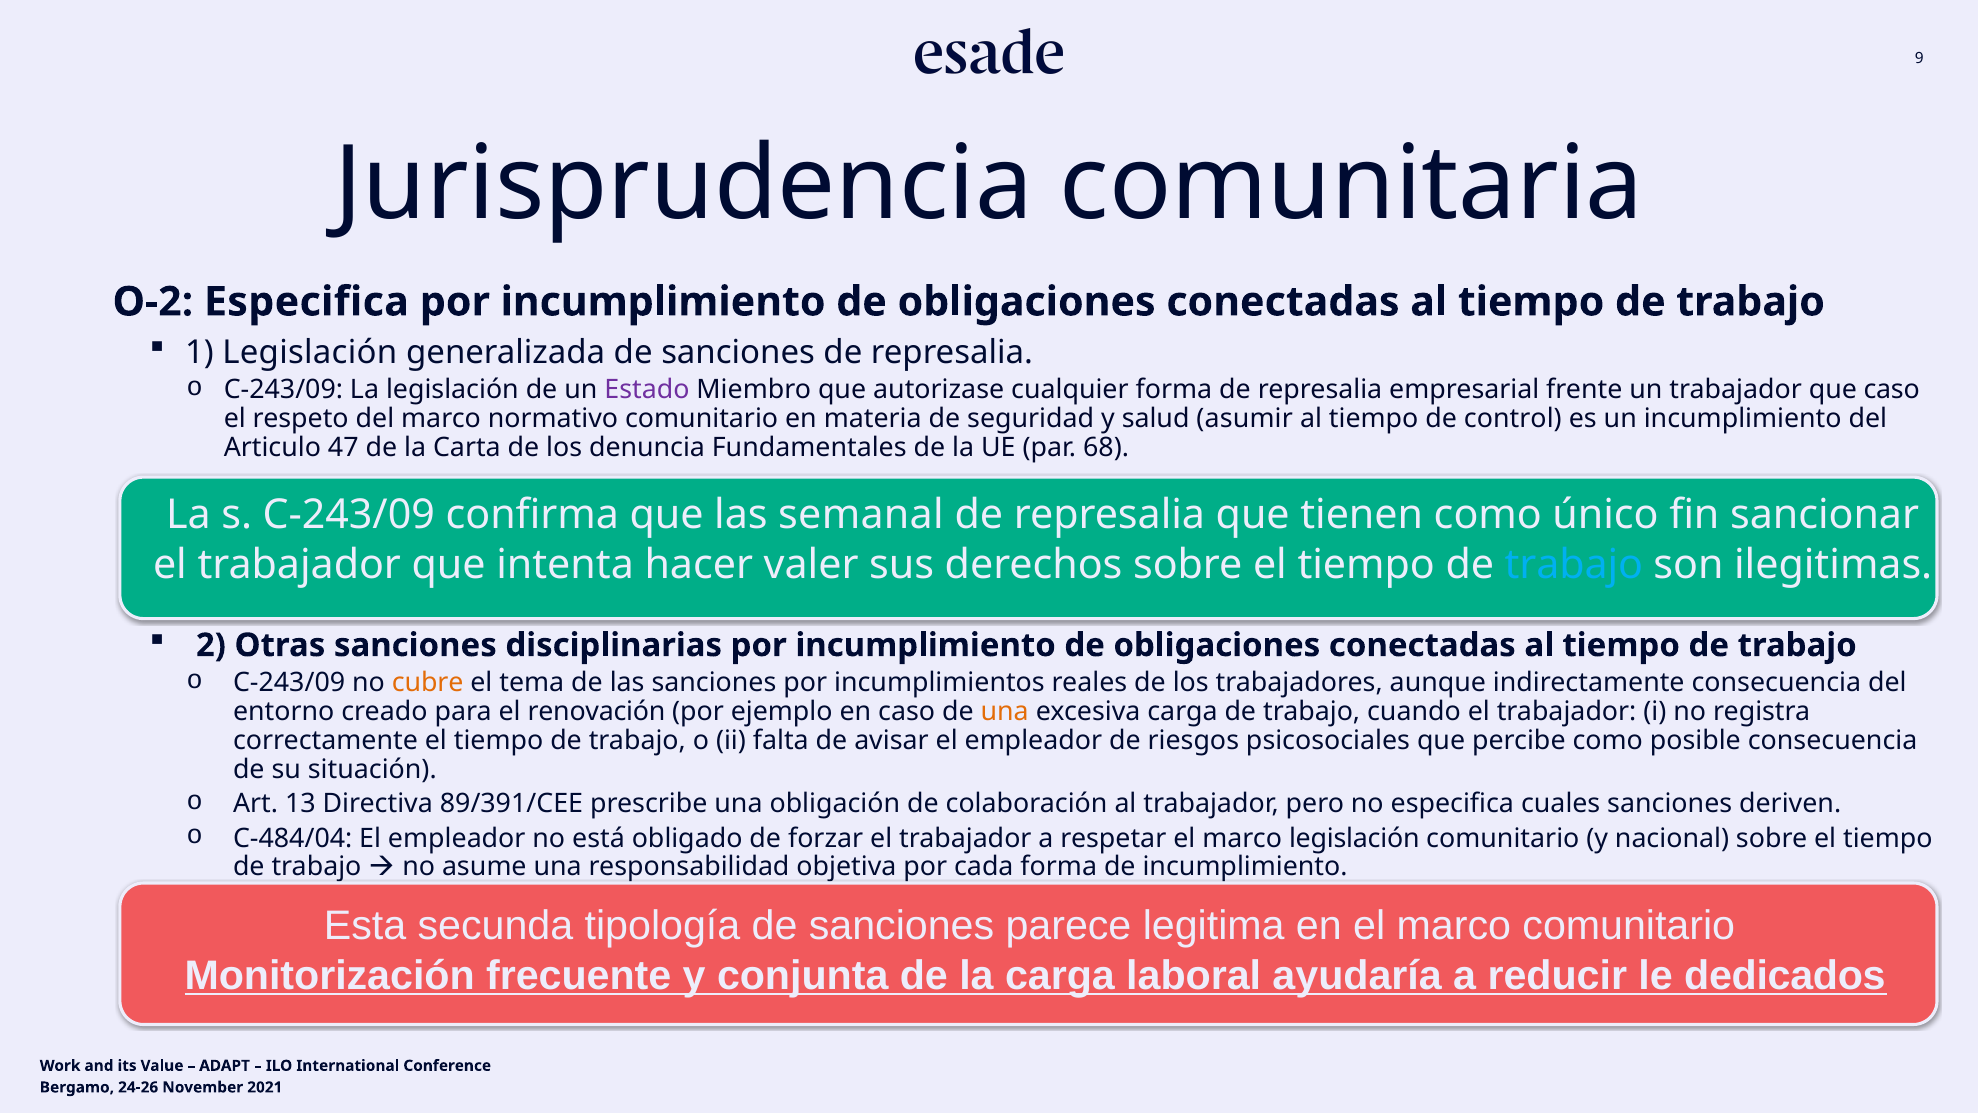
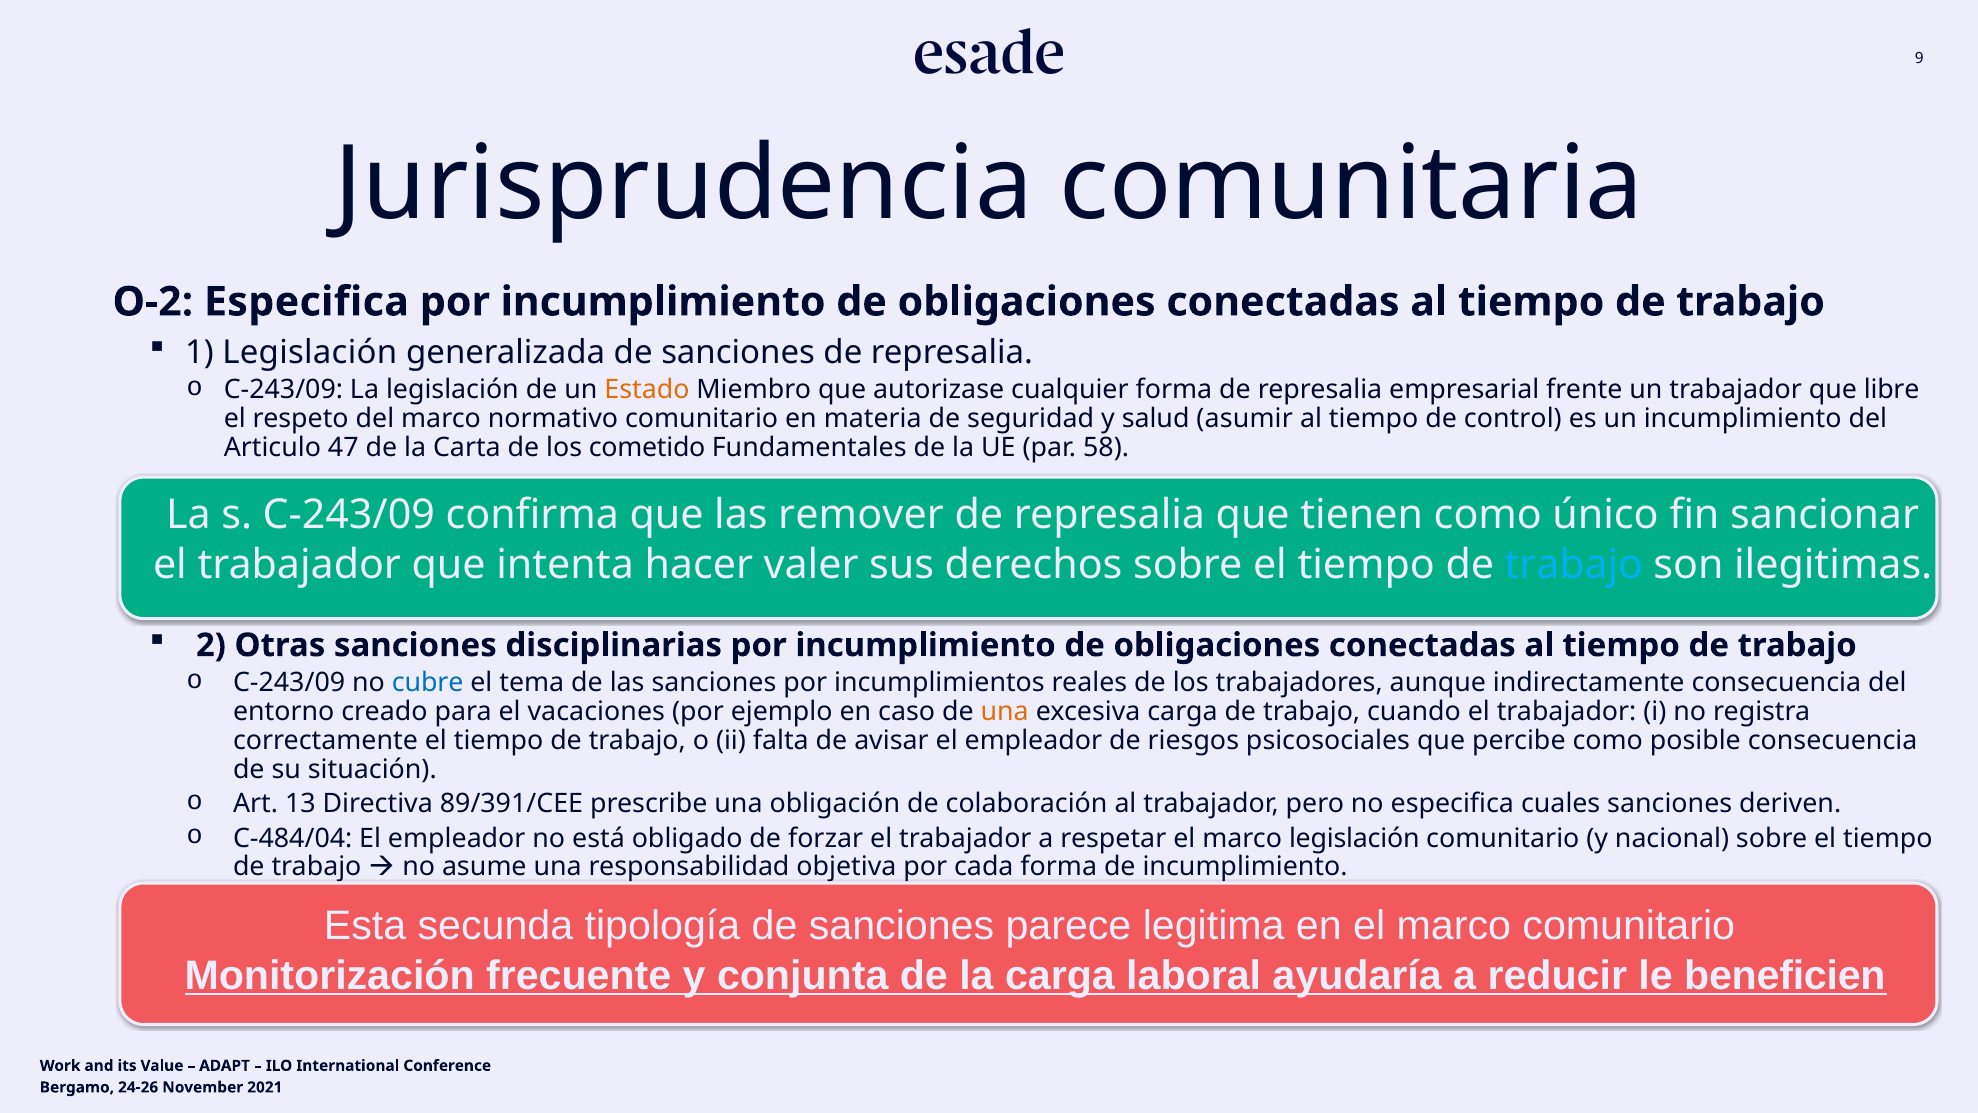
Estado colour: purple -> orange
que caso: caso -> libre
denuncia: denuncia -> cometido
68: 68 -> 58
semanal: semanal -> remover
cubre colour: orange -> blue
renovación: renovación -> vacaciones
dedicados: dedicados -> beneficien
